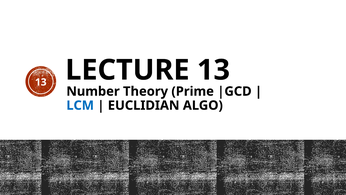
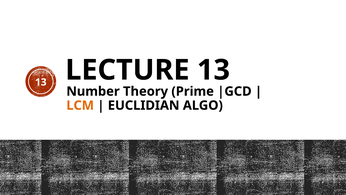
LCM colour: blue -> orange
